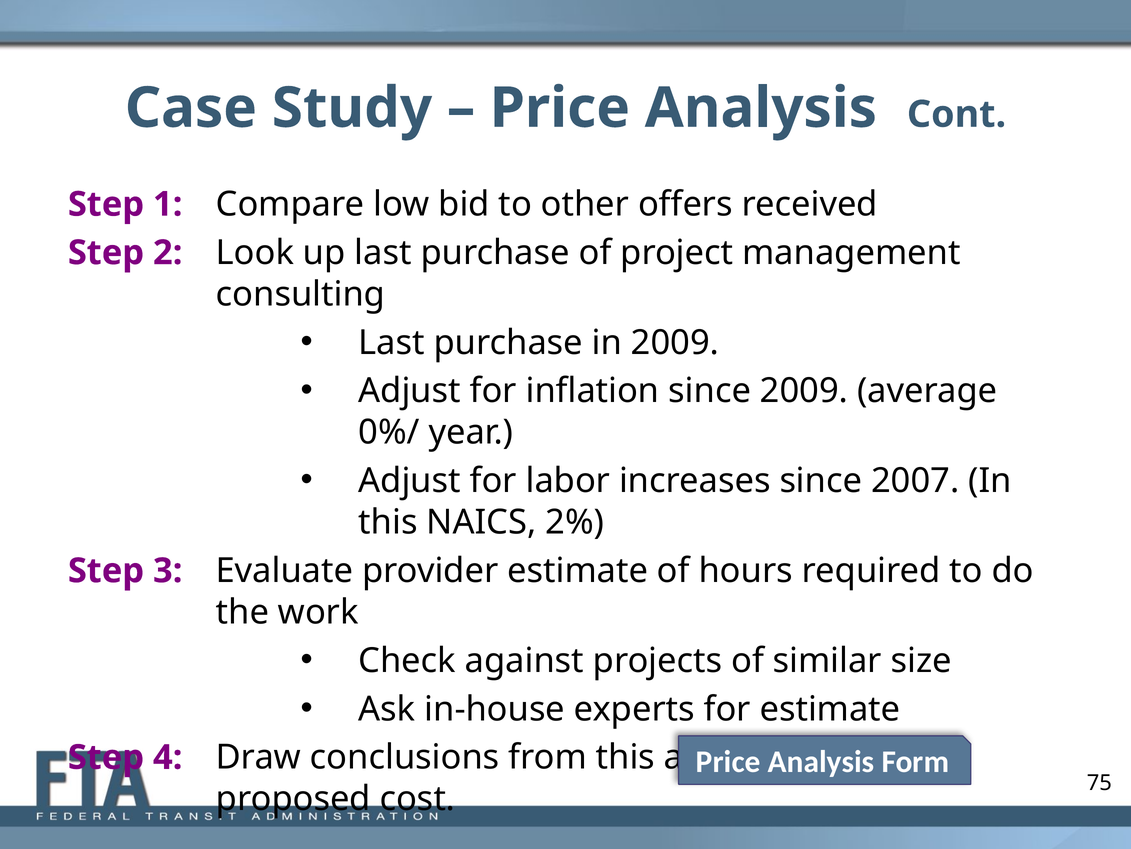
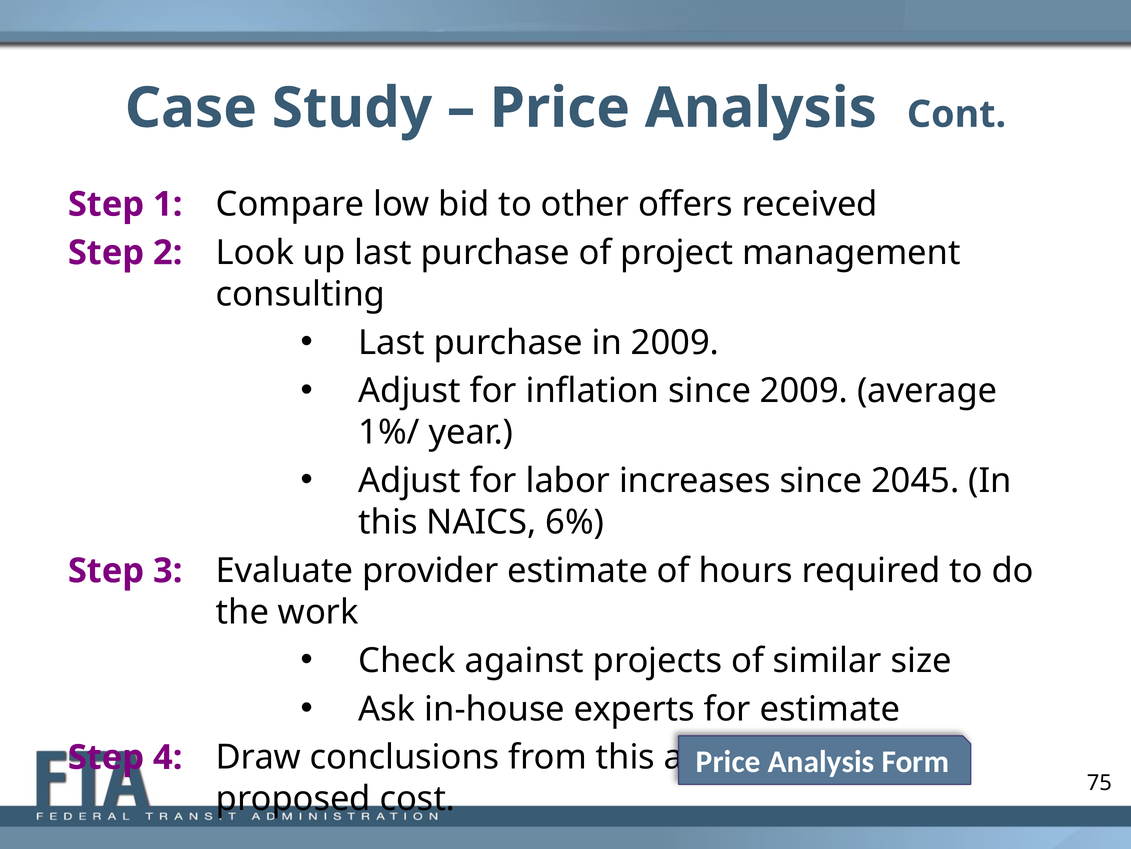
0%/: 0%/ -> 1%/
2007: 2007 -> 2045
2%: 2% -> 6%
